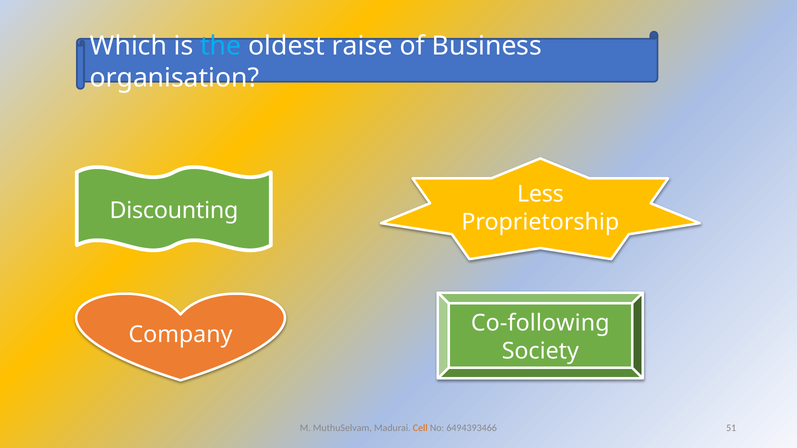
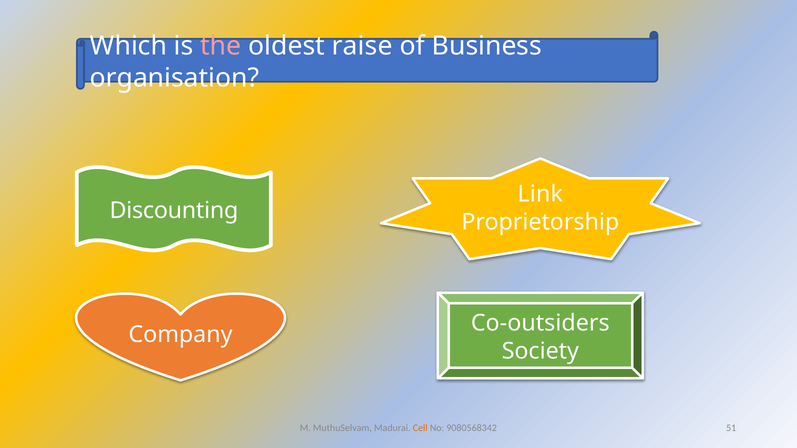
the colour: light blue -> pink
Less: Less -> Link
Co-following: Co-following -> Co-outsiders
6494393466: 6494393466 -> 9080568342
